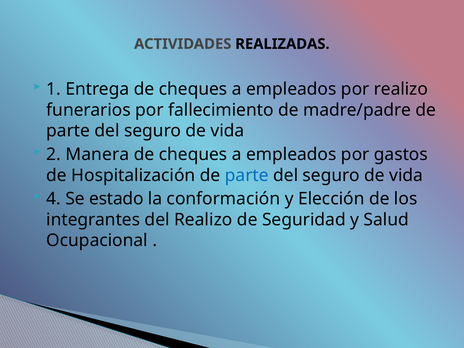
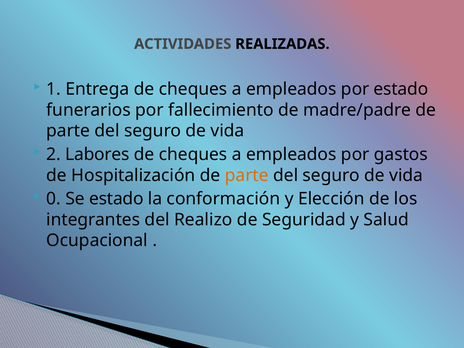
por realizo: realizo -> estado
Manera: Manera -> Labores
parte at (247, 175) colour: blue -> orange
4: 4 -> 0
